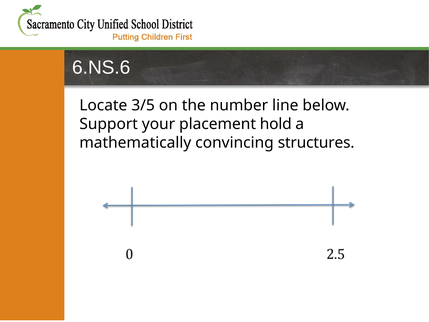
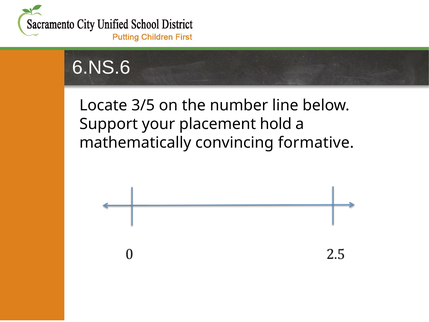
structures: structures -> formative
